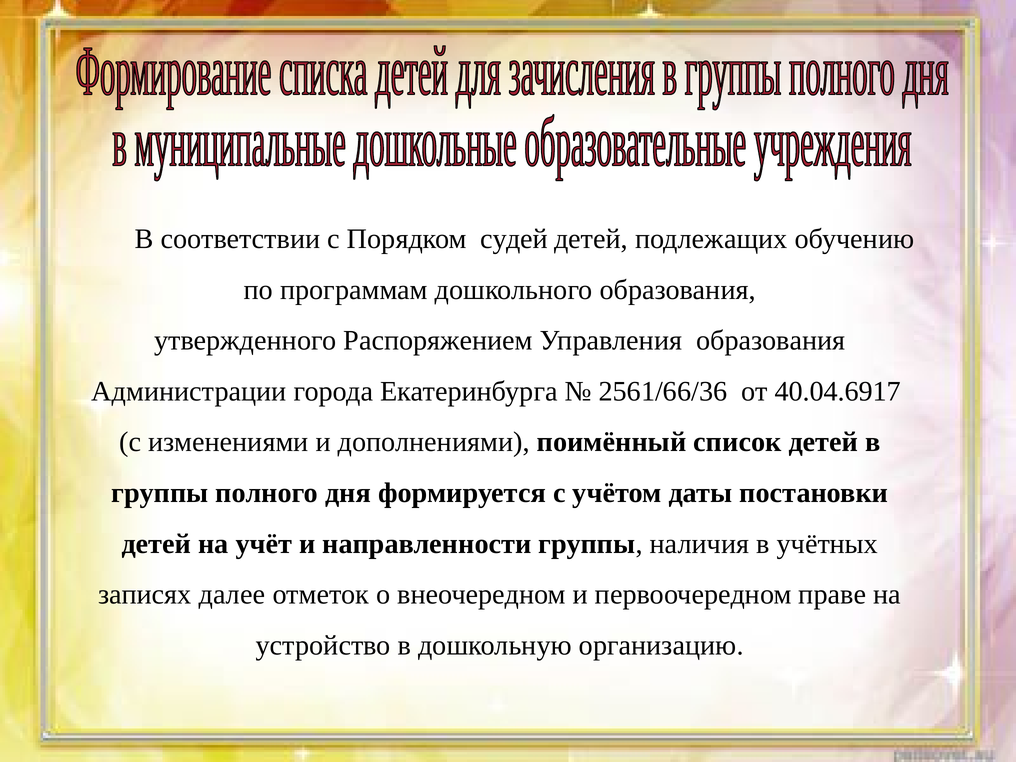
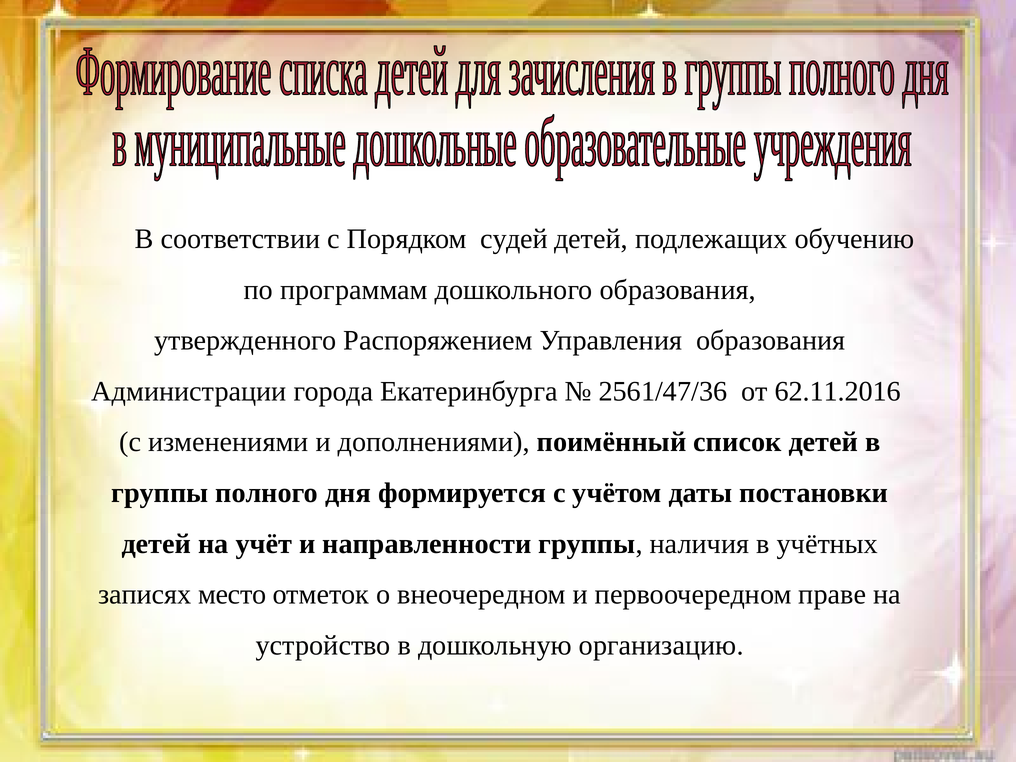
2561/66/36: 2561/66/36 -> 2561/47/36
40.04.6917: 40.04.6917 -> 62.11.2016
далее: далее -> место
